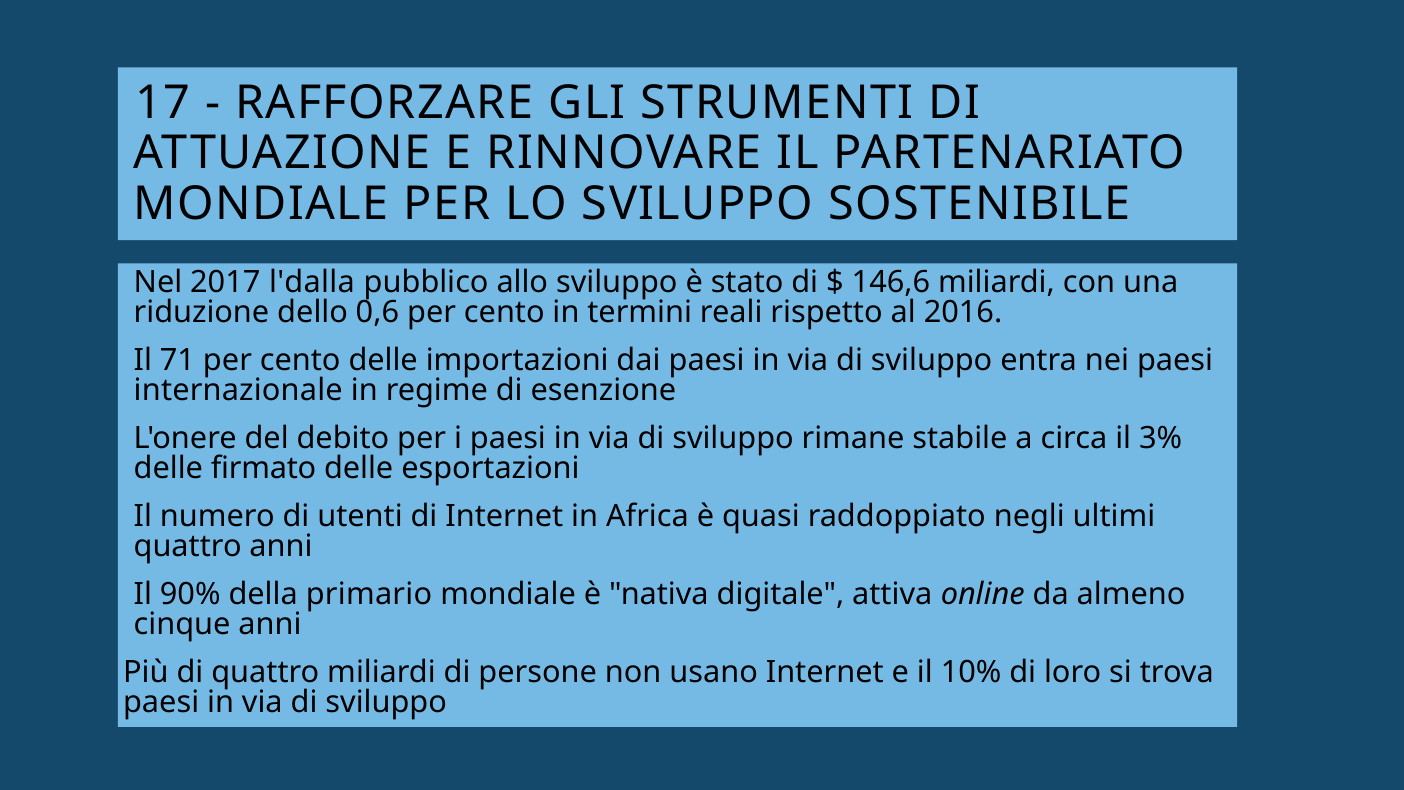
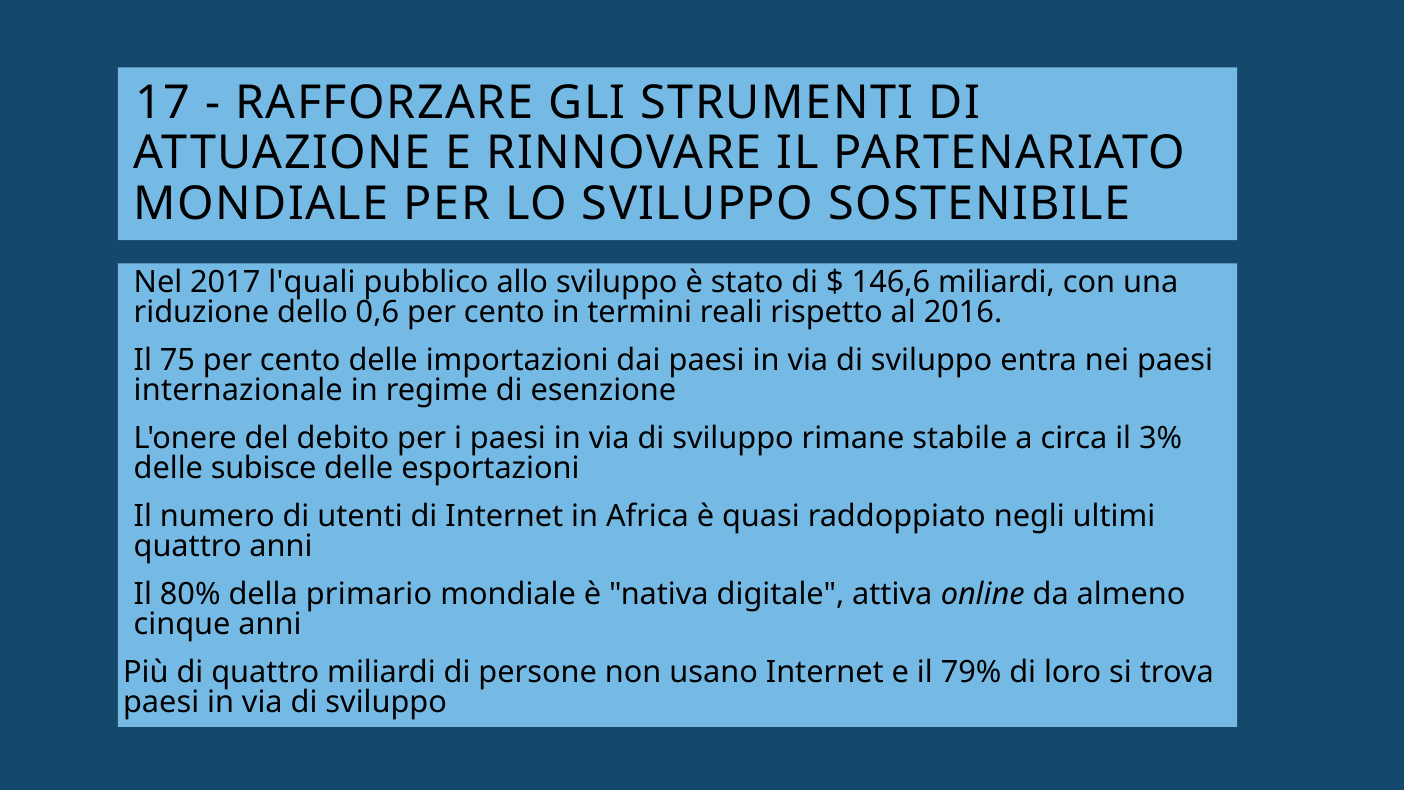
l'dalla: l'dalla -> l'quali
71: 71 -> 75
firmato: firmato -> subisce
90%: 90% -> 80%
10%: 10% -> 79%
